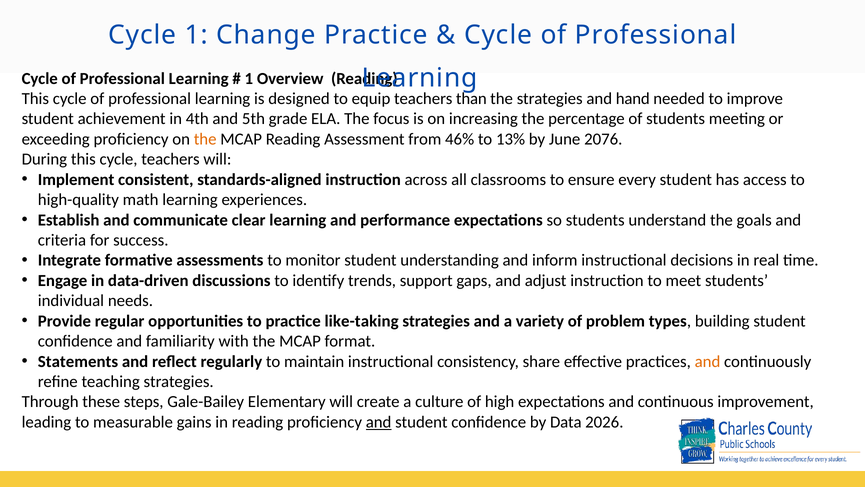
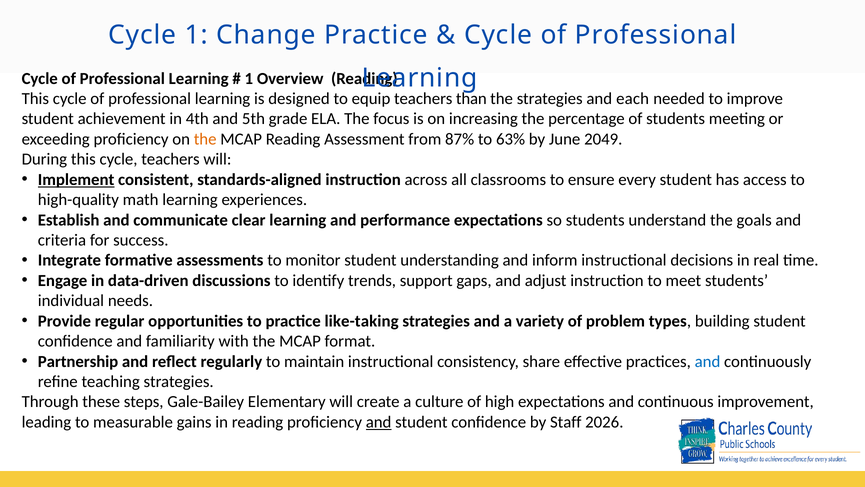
hand: hand -> each
46%: 46% -> 87%
13%: 13% -> 63%
2076: 2076 -> 2049
Implement underline: none -> present
Statements: Statements -> Partnership
and at (708, 361) colour: orange -> blue
Data: Data -> Staff
